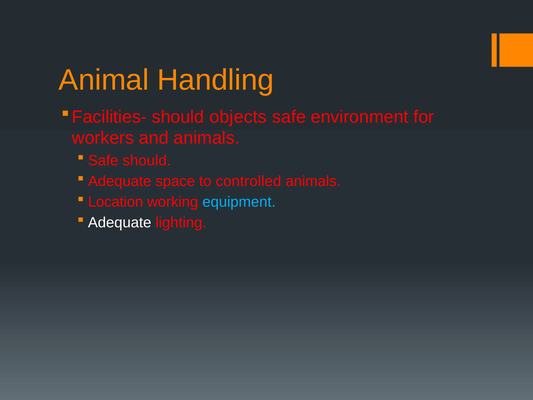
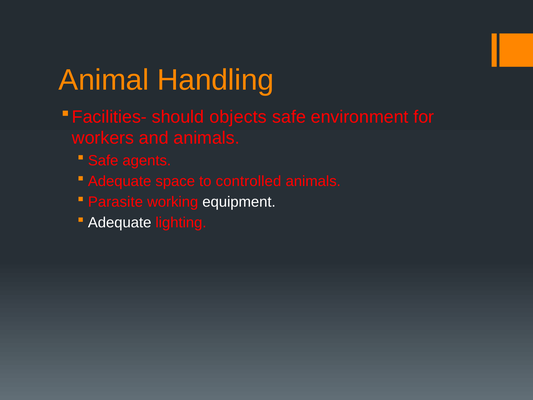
Safe should: should -> agents
Location: Location -> Parasite
equipment colour: light blue -> white
